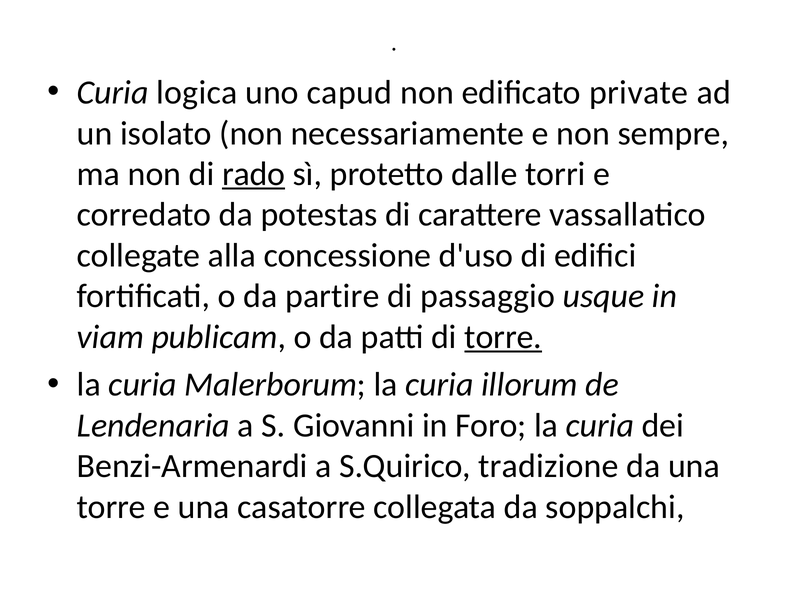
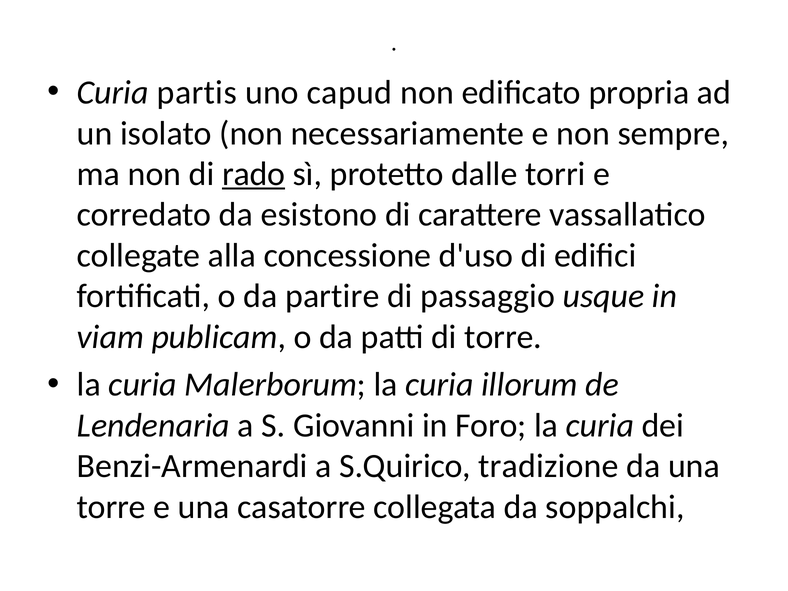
logica: logica -> partis
private: private -> propria
potestas: potestas -> esistono
torre at (503, 337) underline: present -> none
